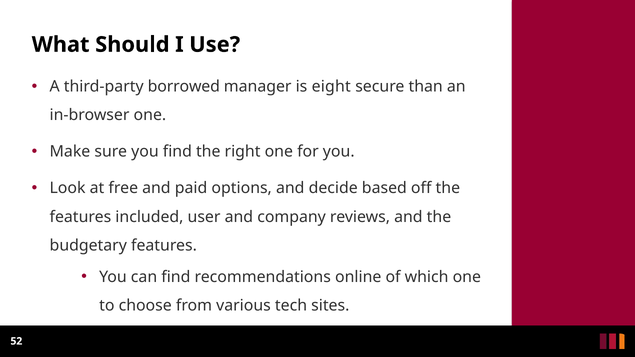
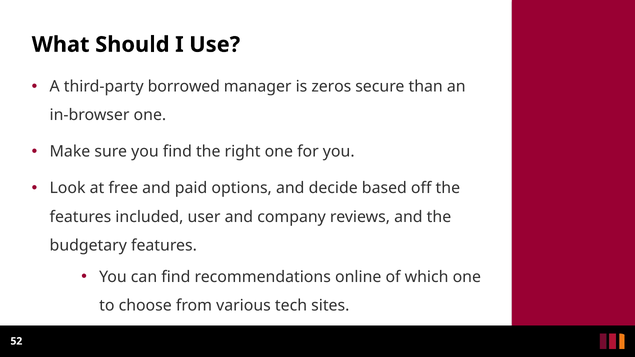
eight: eight -> zeros
